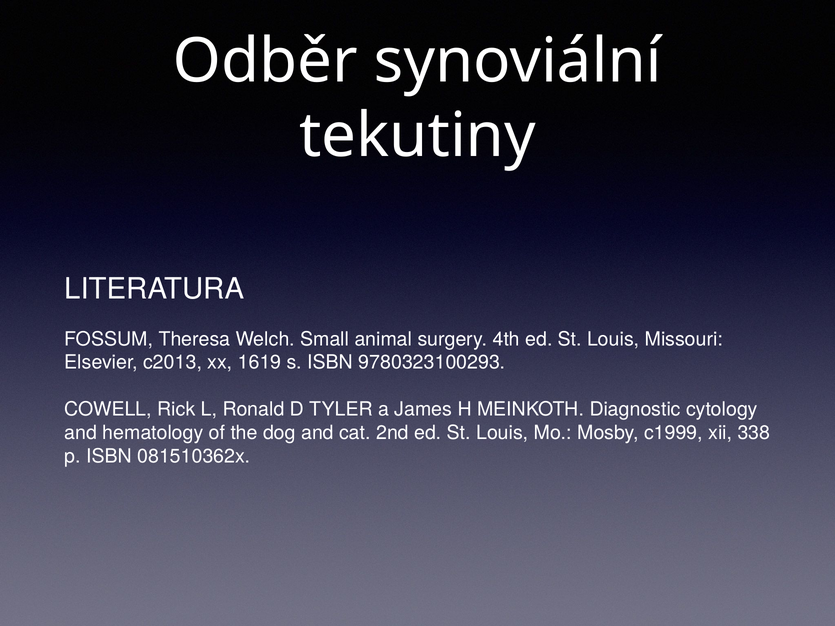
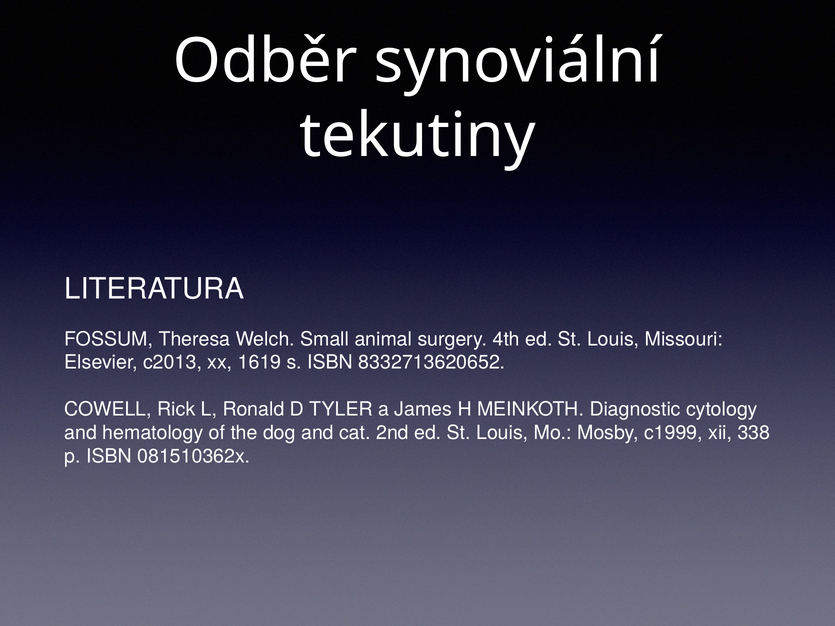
9780323100293: 9780323100293 -> 8332713620652
